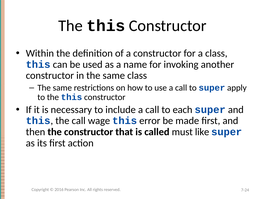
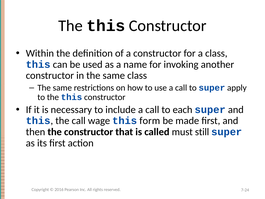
error: error -> form
like: like -> still
